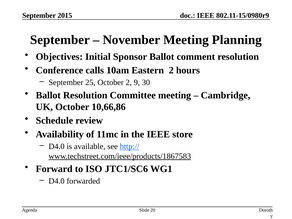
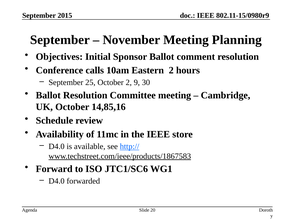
10,66,86: 10,66,86 -> 14,85,16
